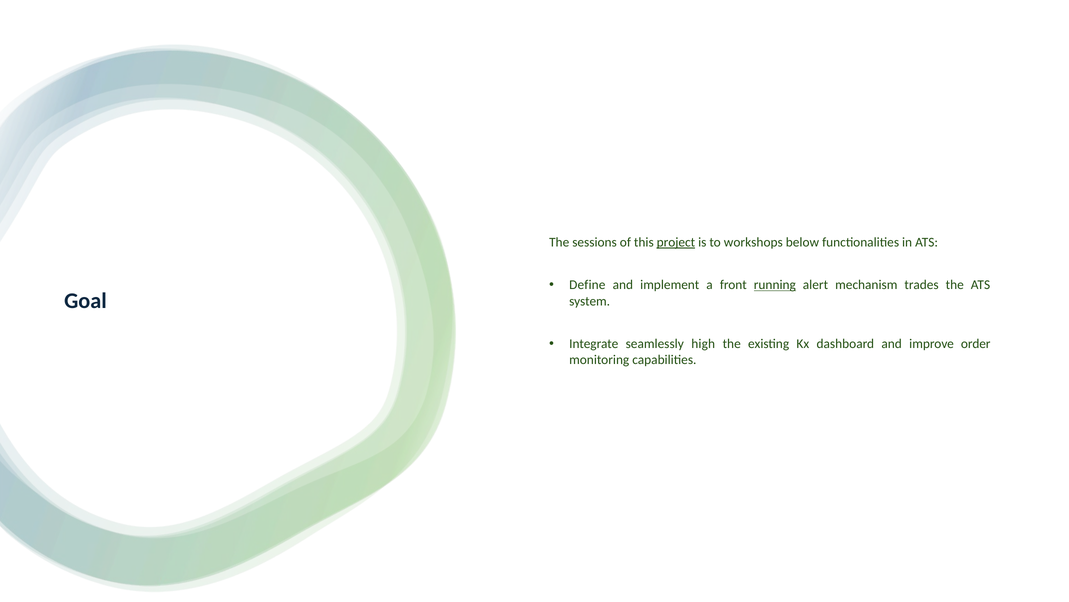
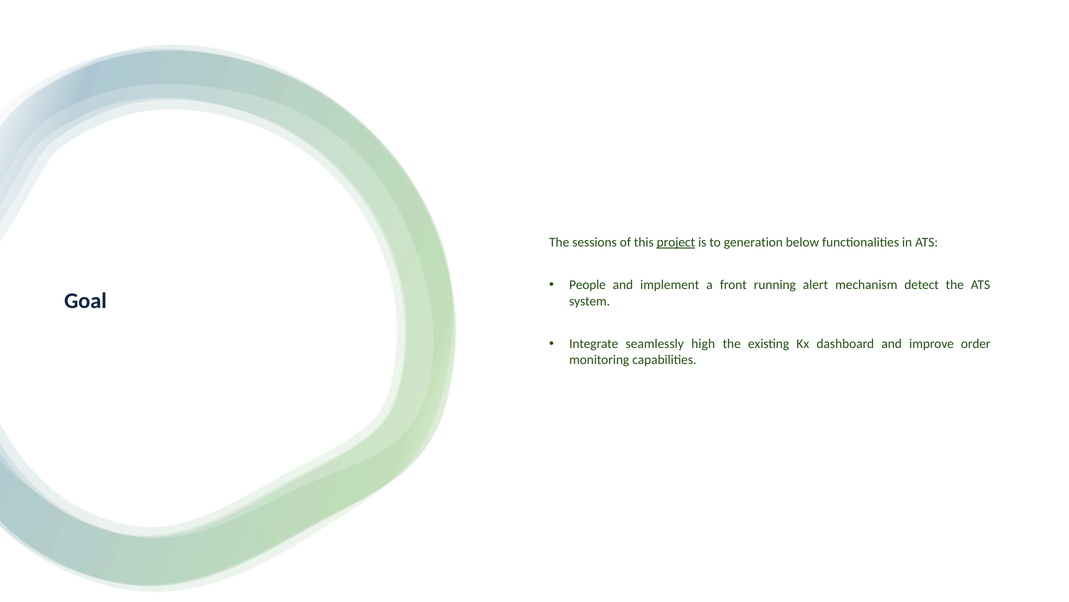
workshops: workshops -> generation
Define: Define -> People
running underline: present -> none
trades: trades -> detect
